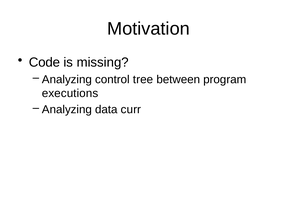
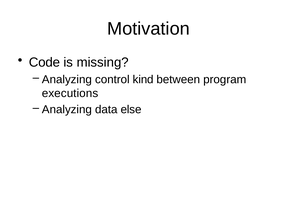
tree: tree -> kind
curr: curr -> else
